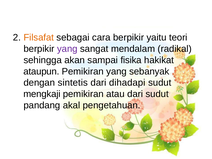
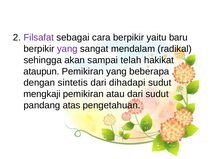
Filsafat colour: orange -> purple
teori: teori -> baru
fisika: fisika -> telah
sebanyak: sebanyak -> beberapa
akal: akal -> atas
